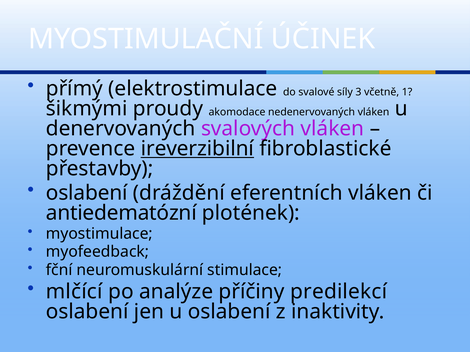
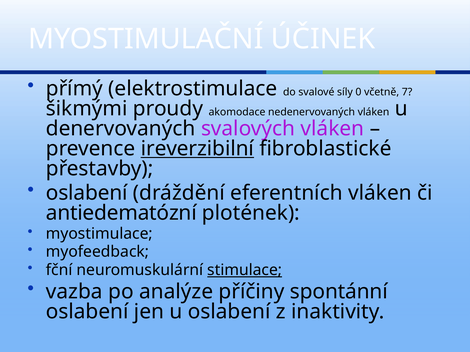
3: 3 -> 0
1: 1 -> 7
stimulace underline: none -> present
mlčící: mlčící -> vazba
predilekcí: predilekcí -> spontánní
